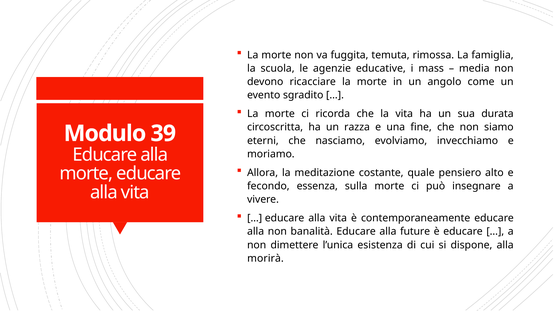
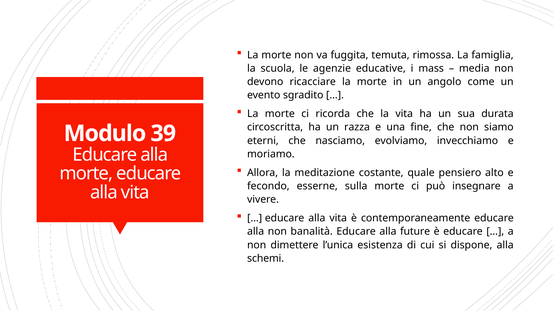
essenza: essenza -> esserne
morirà: morirà -> schemi
